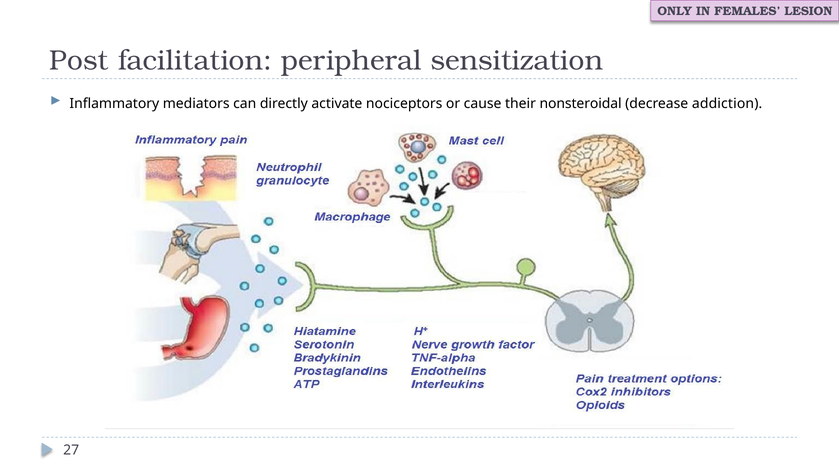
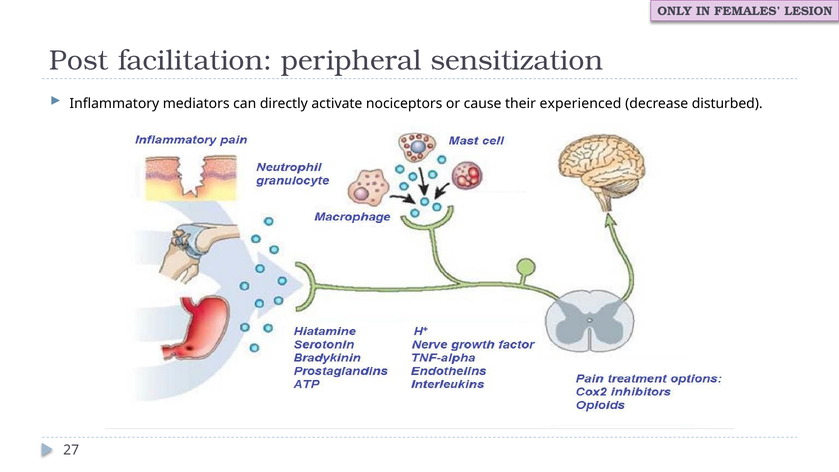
nonsteroidal: nonsteroidal -> experienced
addiction: addiction -> disturbed
